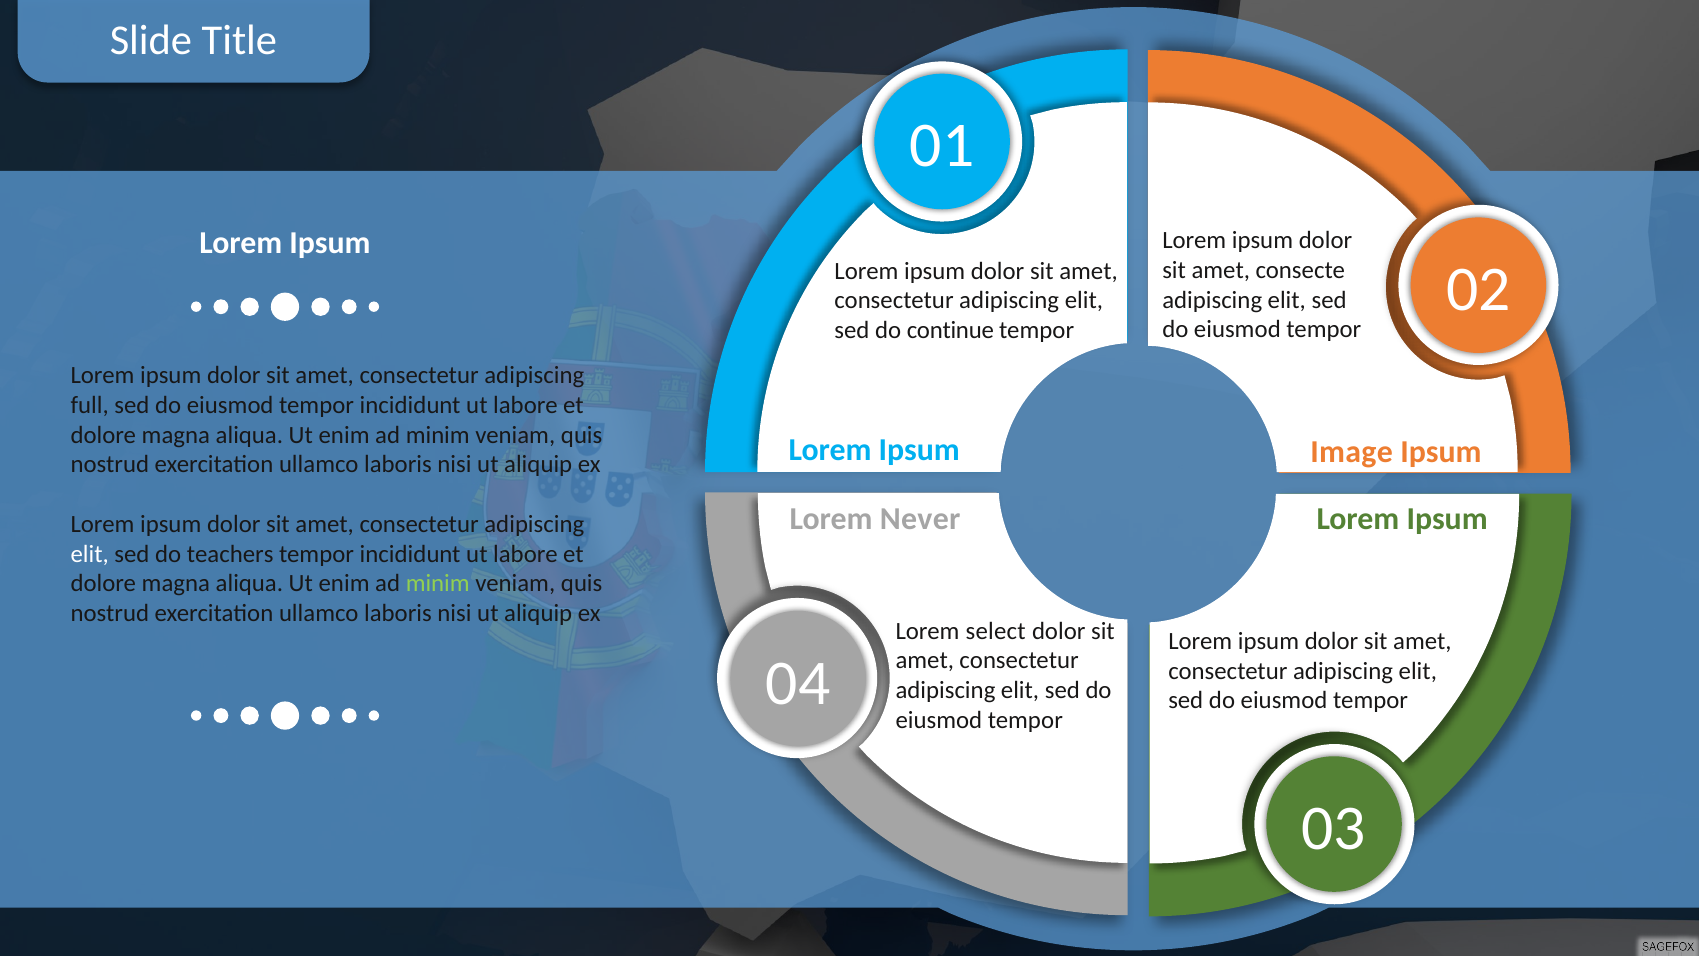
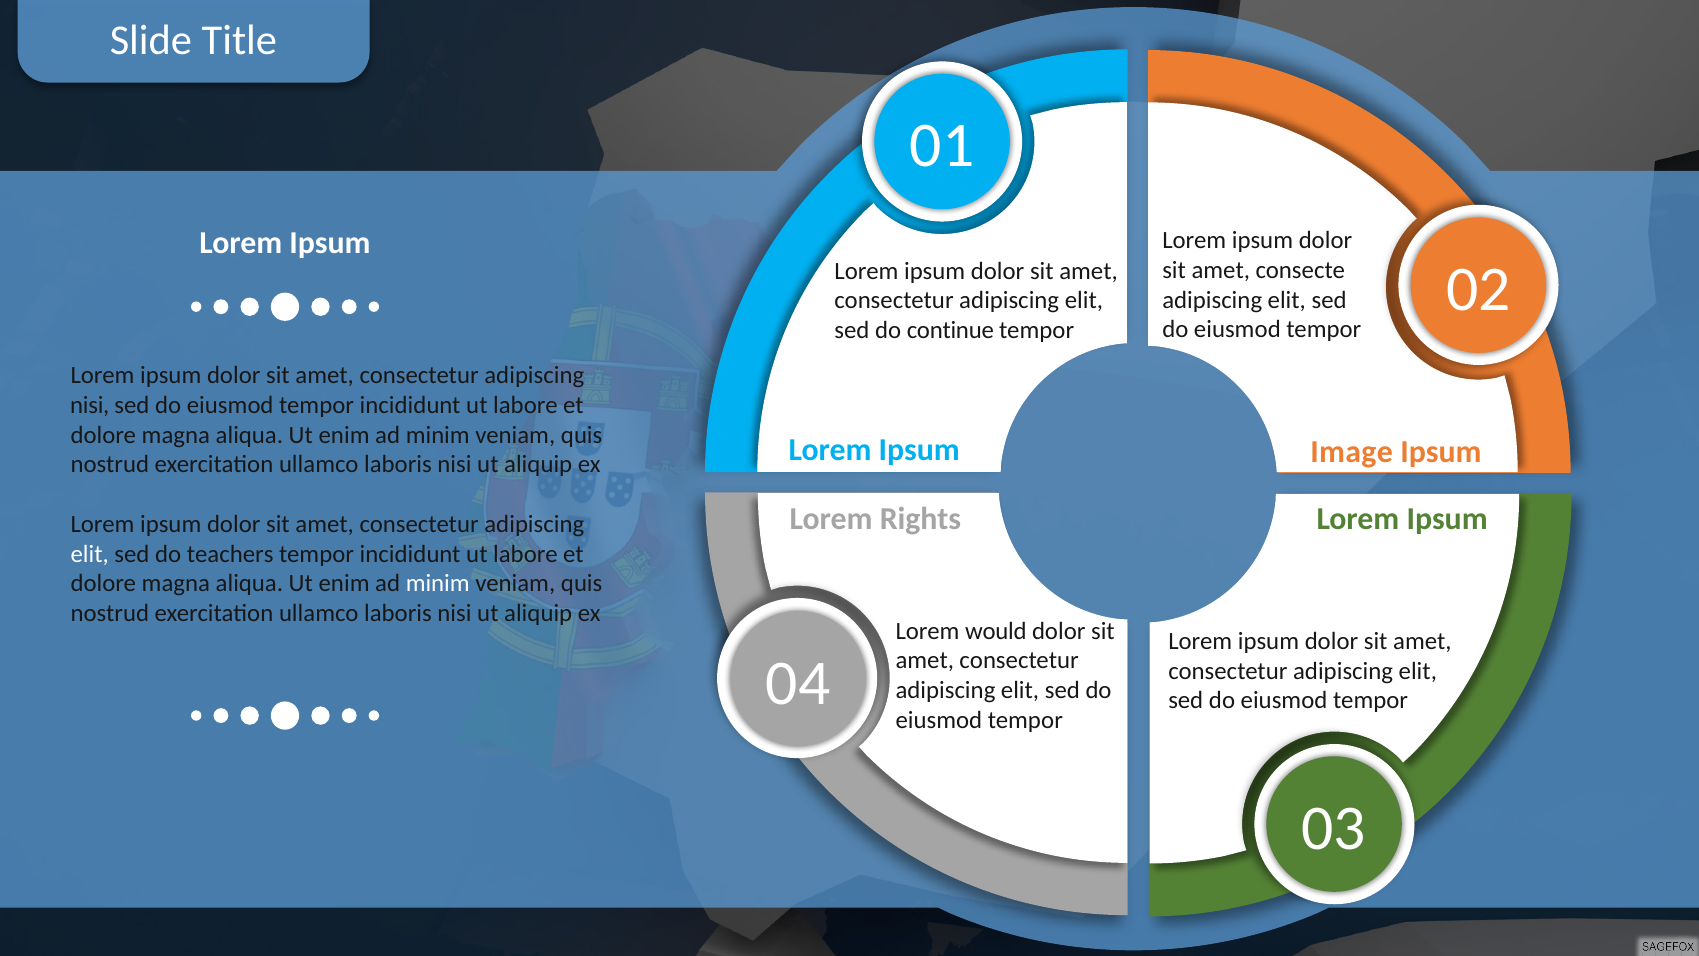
full at (90, 405): full -> nisi
Never: Never -> Rights
minim at (438, 584) colour: light green -> white
select: select -> would
